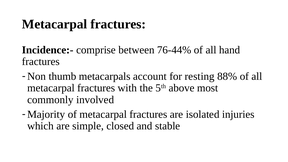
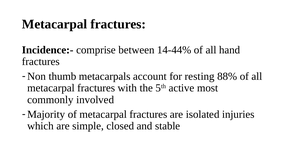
76-44%: 76-44% -> 14-44%
above: above -> active
